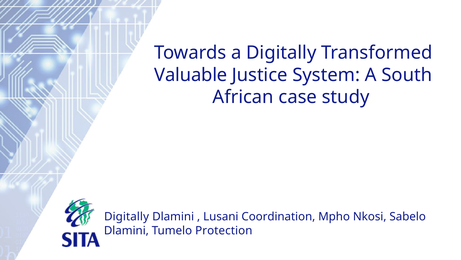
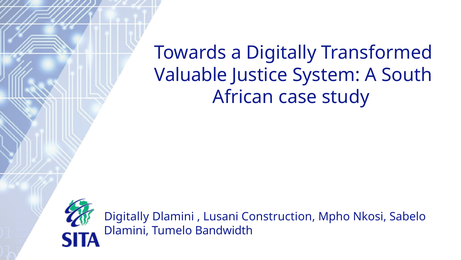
Coordination: Coordination -> Construction
Protection: Protection -> Bandwidth
